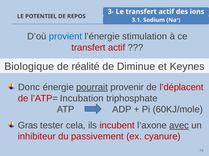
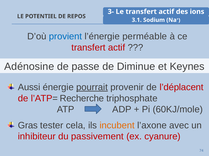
stimulation: stimulation -> perméable
Biologique: Biologique -> Adénosine
réalité: réalité -> passe
Donc: Donc -> Aussi
Incubation: Incubation -> Recherche
incubent colour: red -> orange
avec underline: present -> none
